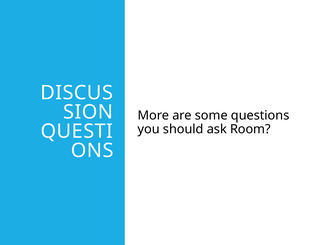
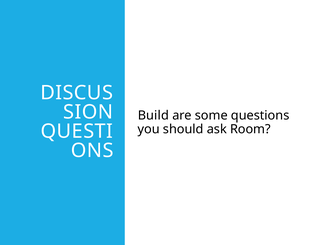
More: More -> Build
